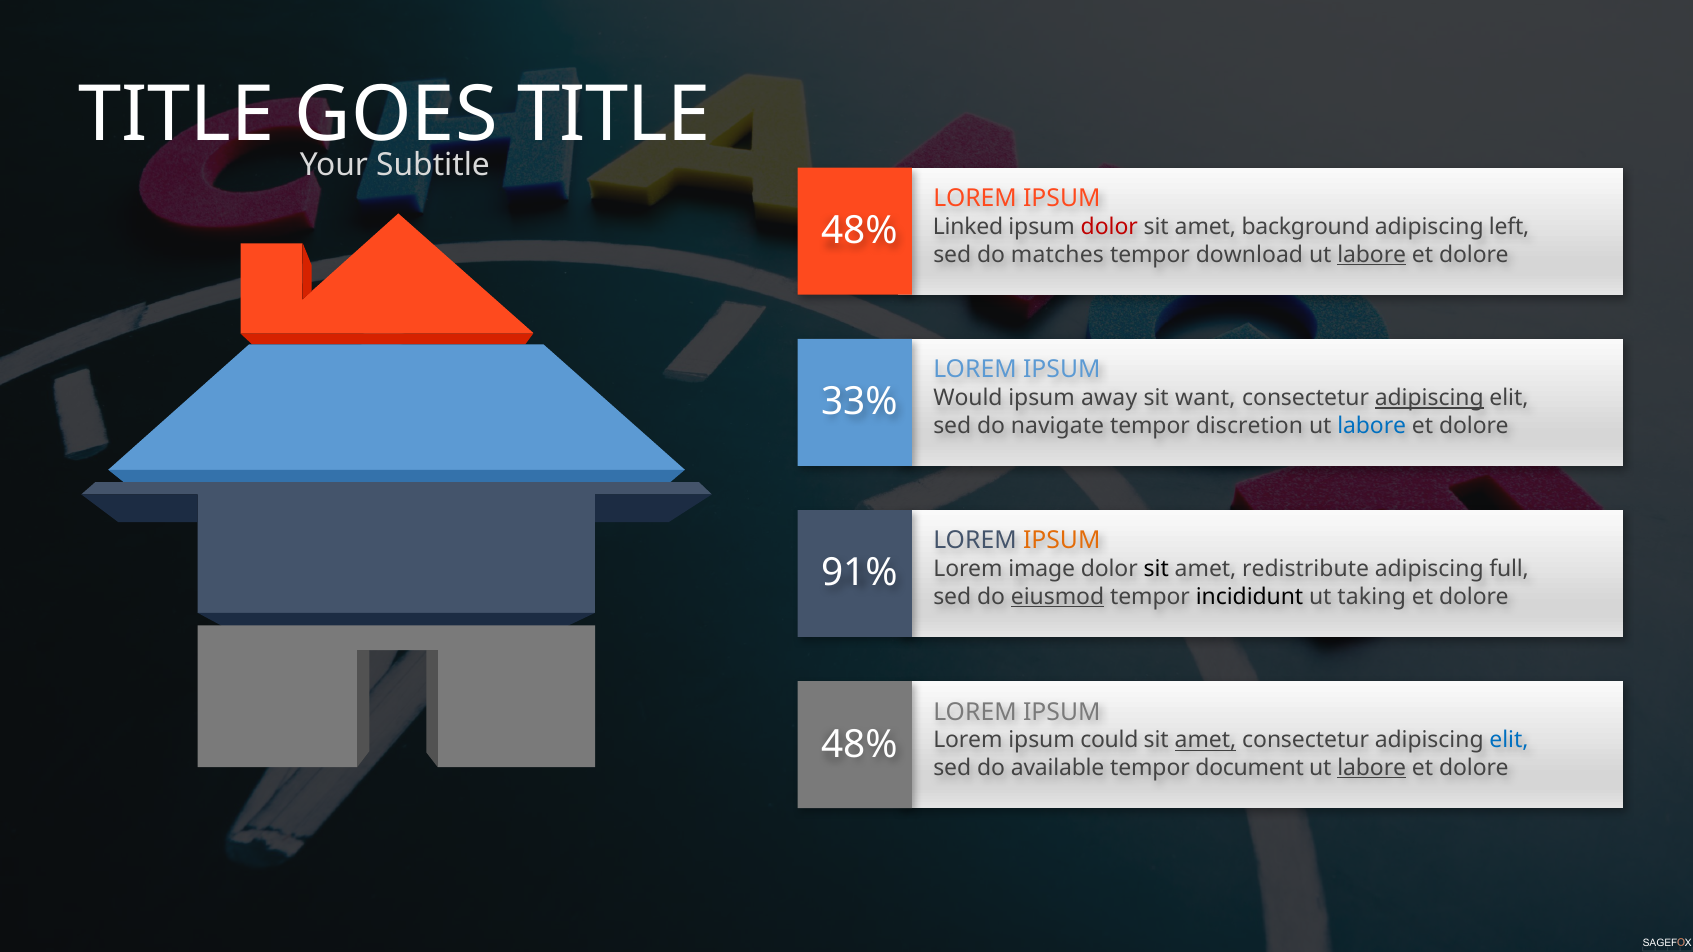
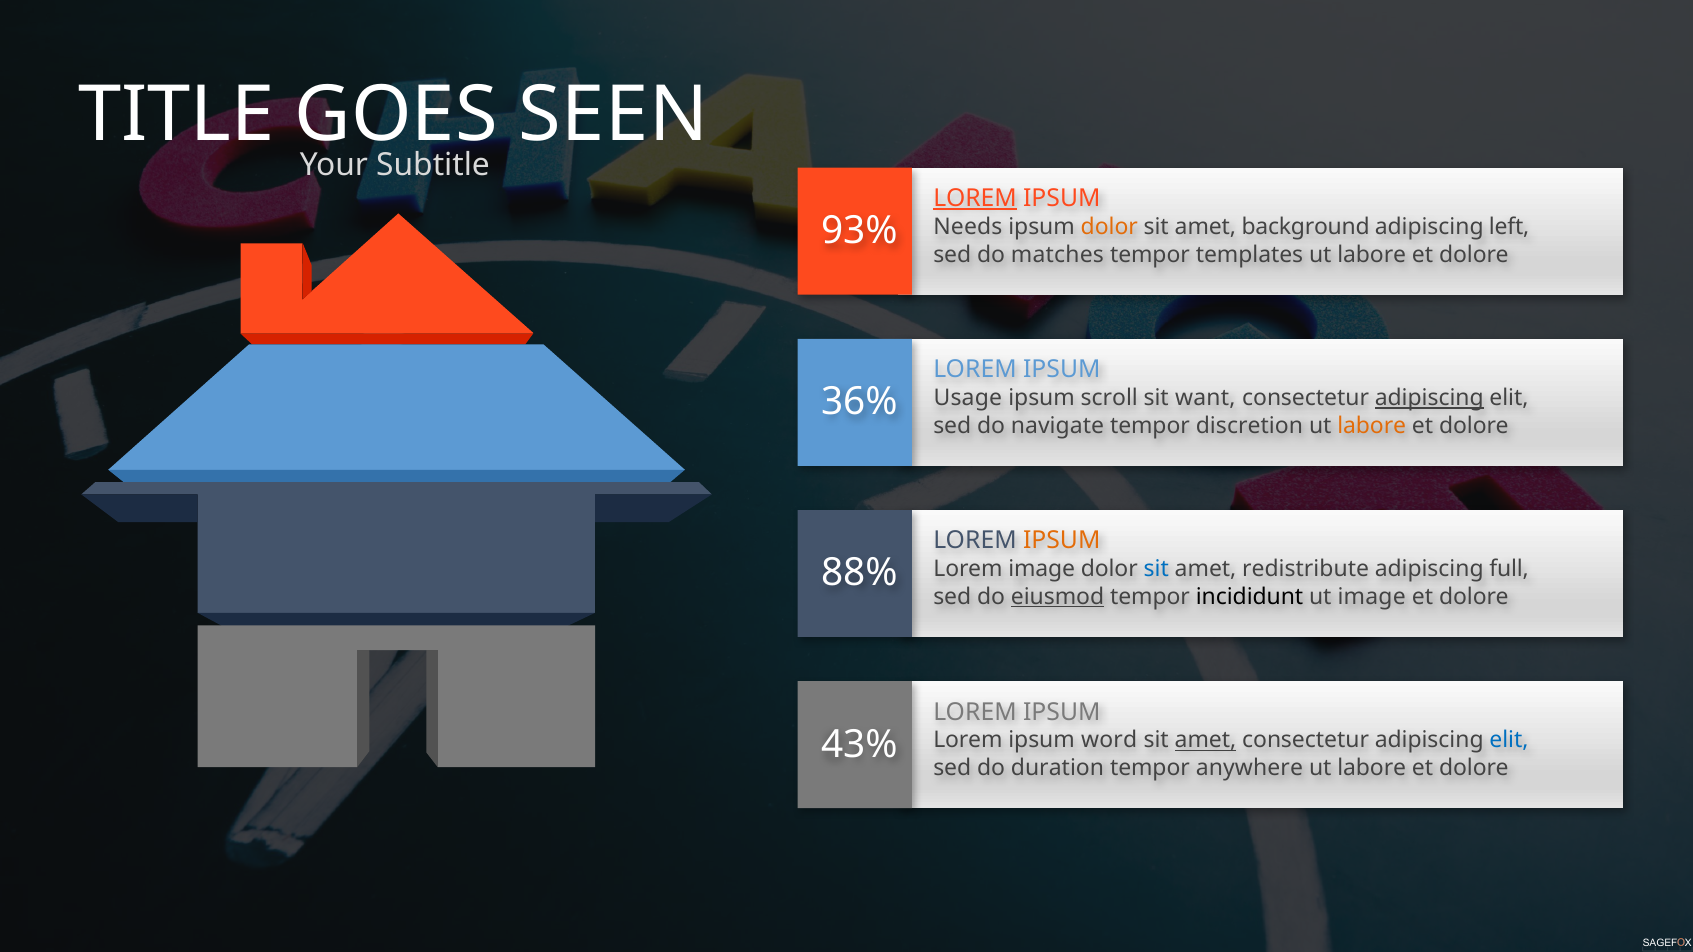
TITLE at (614, 115): TITLE -> SEEN
LOREM at (975, 199) underline: none -> present
48% at (859, 231): 48% -> 93%
Linked: Linked -> Needs
dolor at (1109, 227) colour: red -> orange
download: download -> templates
labore at (1372, 255) underline: present -> none
33%: 33% -> 36%
Would: Would -> Usage
away: away -> scroll
labore at (1372, 426) colour: blue -> orange
91%: 91% -> 88%
sit at (1156, 569) colour: black -> blue
ut taking: taking -> image
48% at (859, 744): 48% -> 43%
could: could -> word
available: available -> duration
document: document -> anywhere
labore at (1372, 768) underline: present -> none
